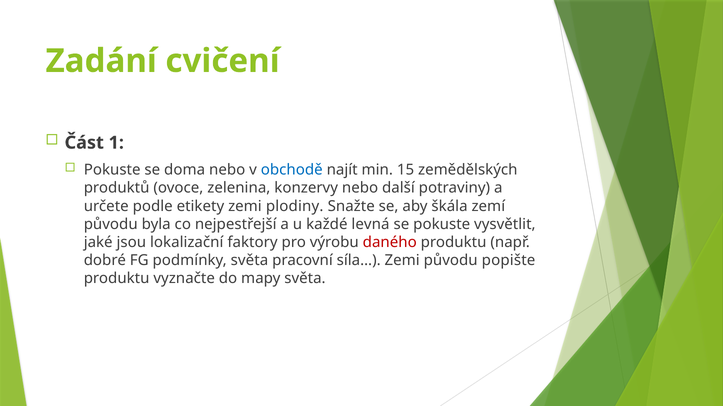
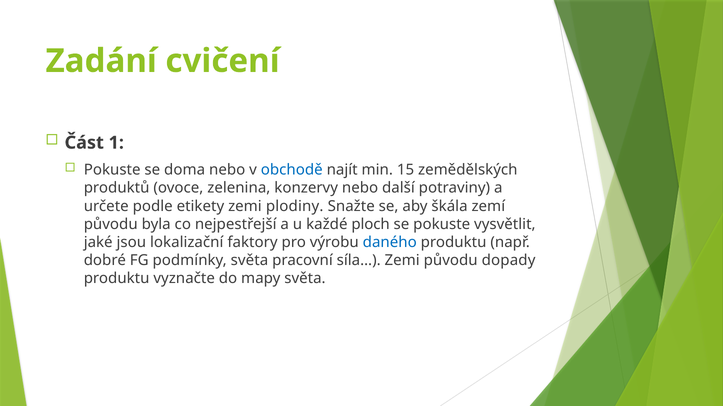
levná: levná -> ploch
daného colour: red -> blue
popište: popište -> dopady
